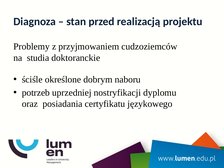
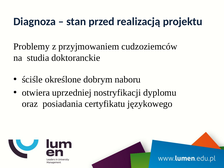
potrzeb: potrzeb -> otwiera
